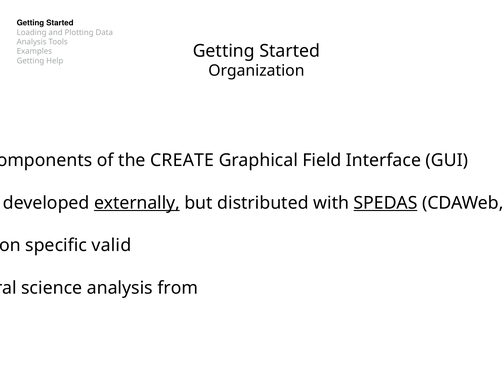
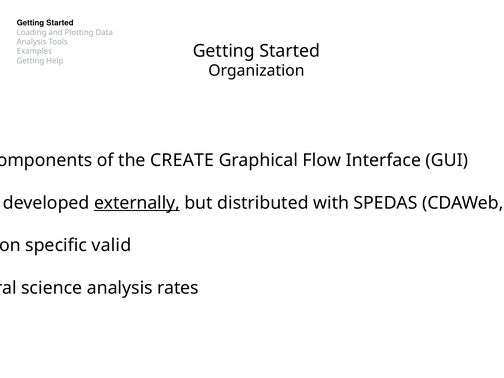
Field: Field -> Flow
SPEDAS underline: present -> none
from: from -> rates
